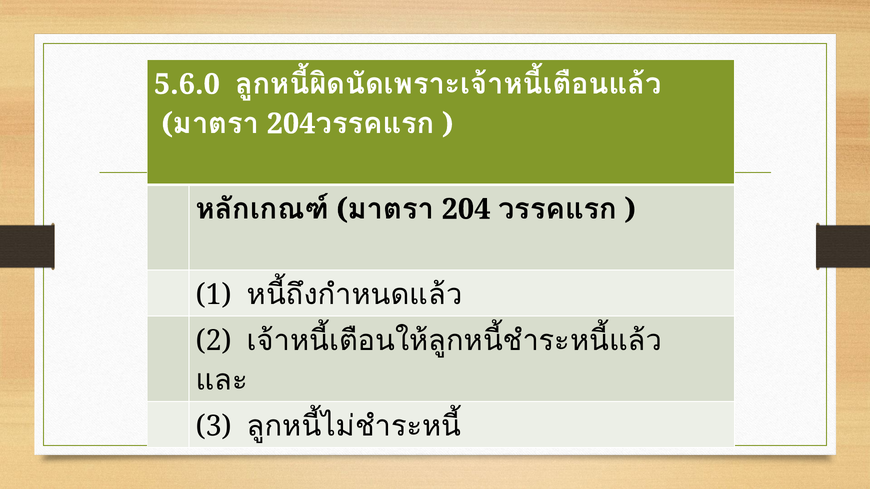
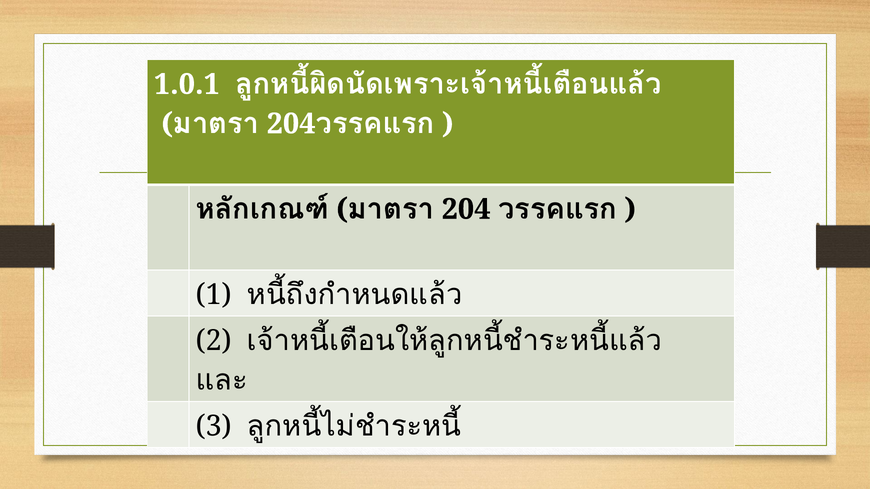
5.6.0: 5.6.0 -> 1.0.1
